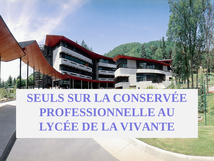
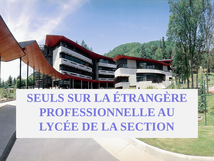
CONSERVÉE: CONSERVÉE -> ÉTRANGÈRE
VIVANTE: VIVANTE -> SECTION
